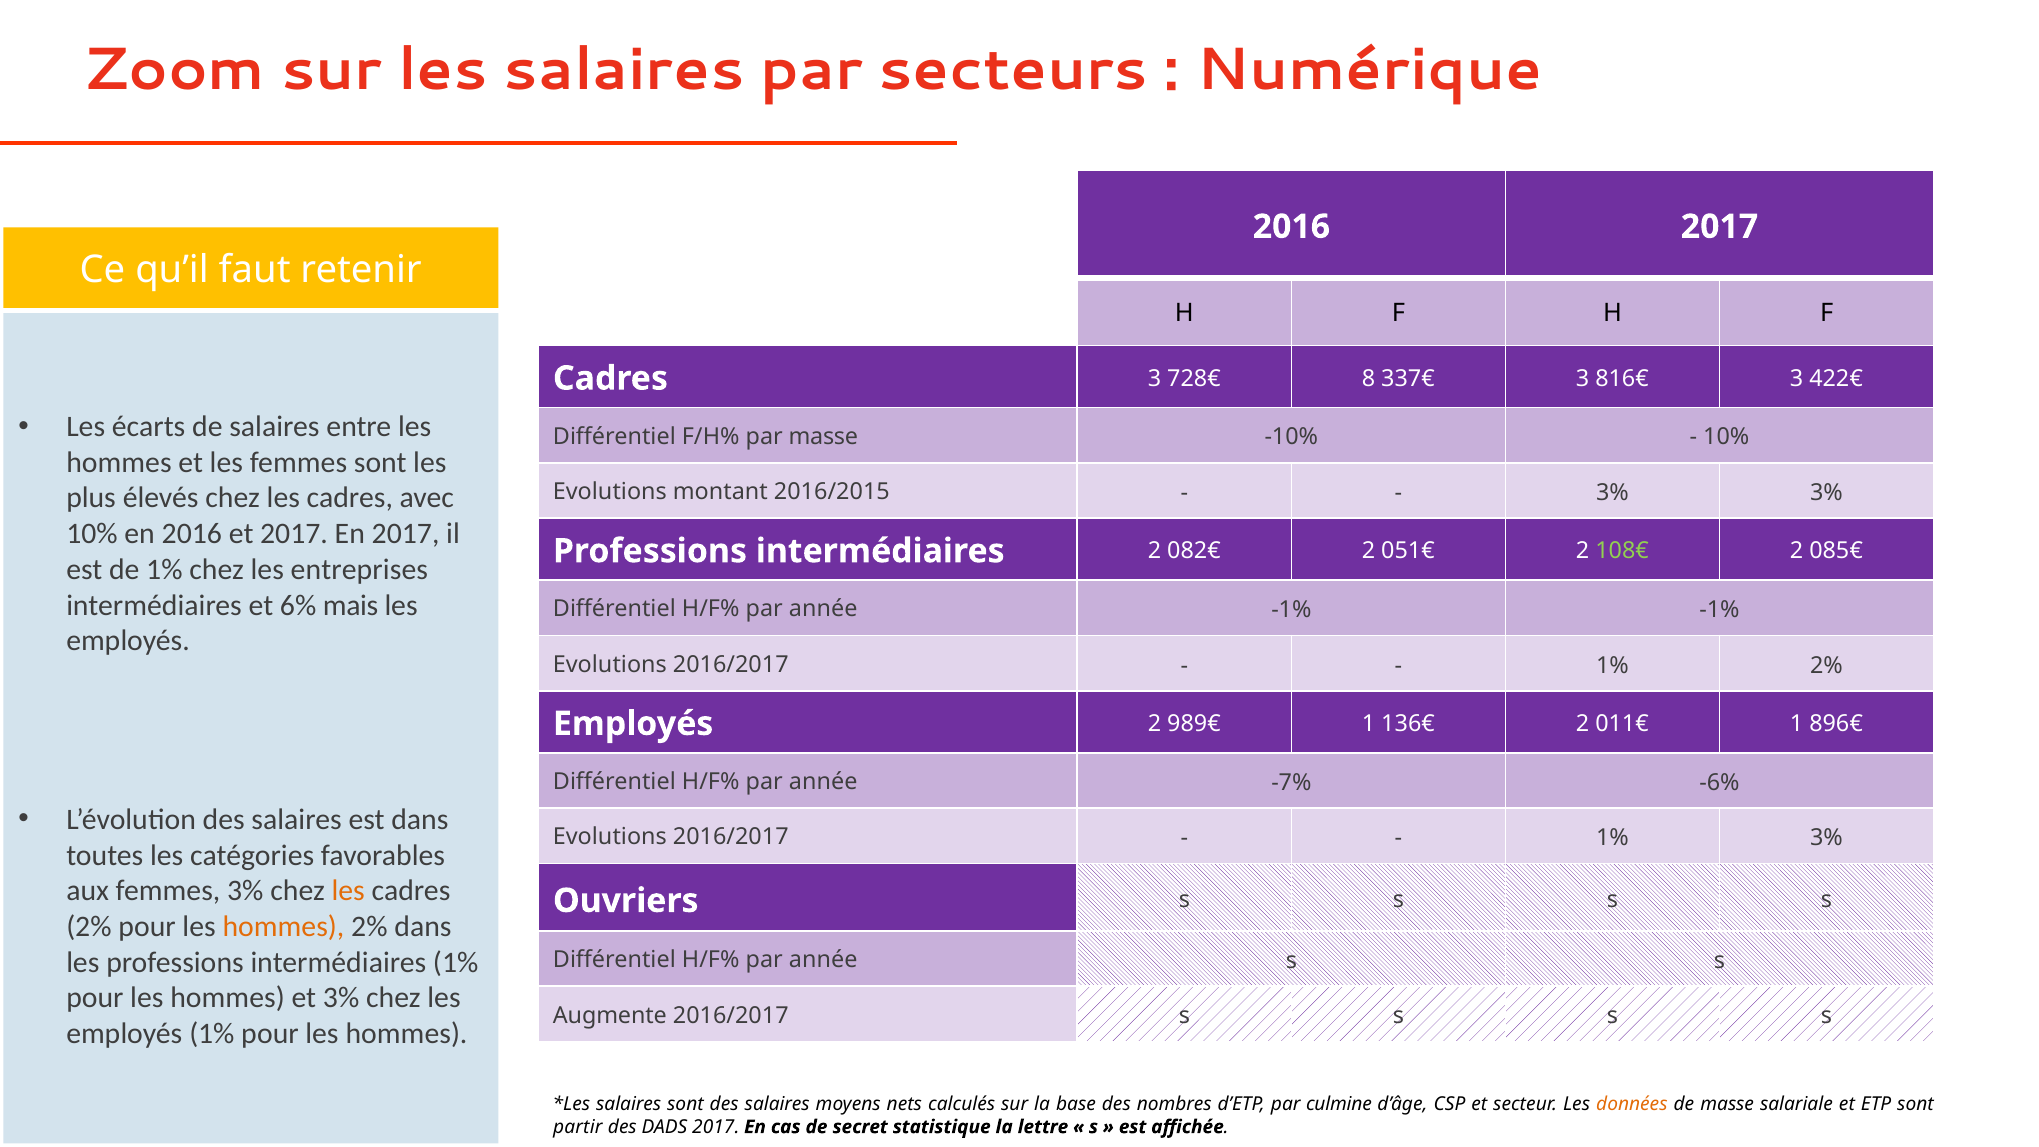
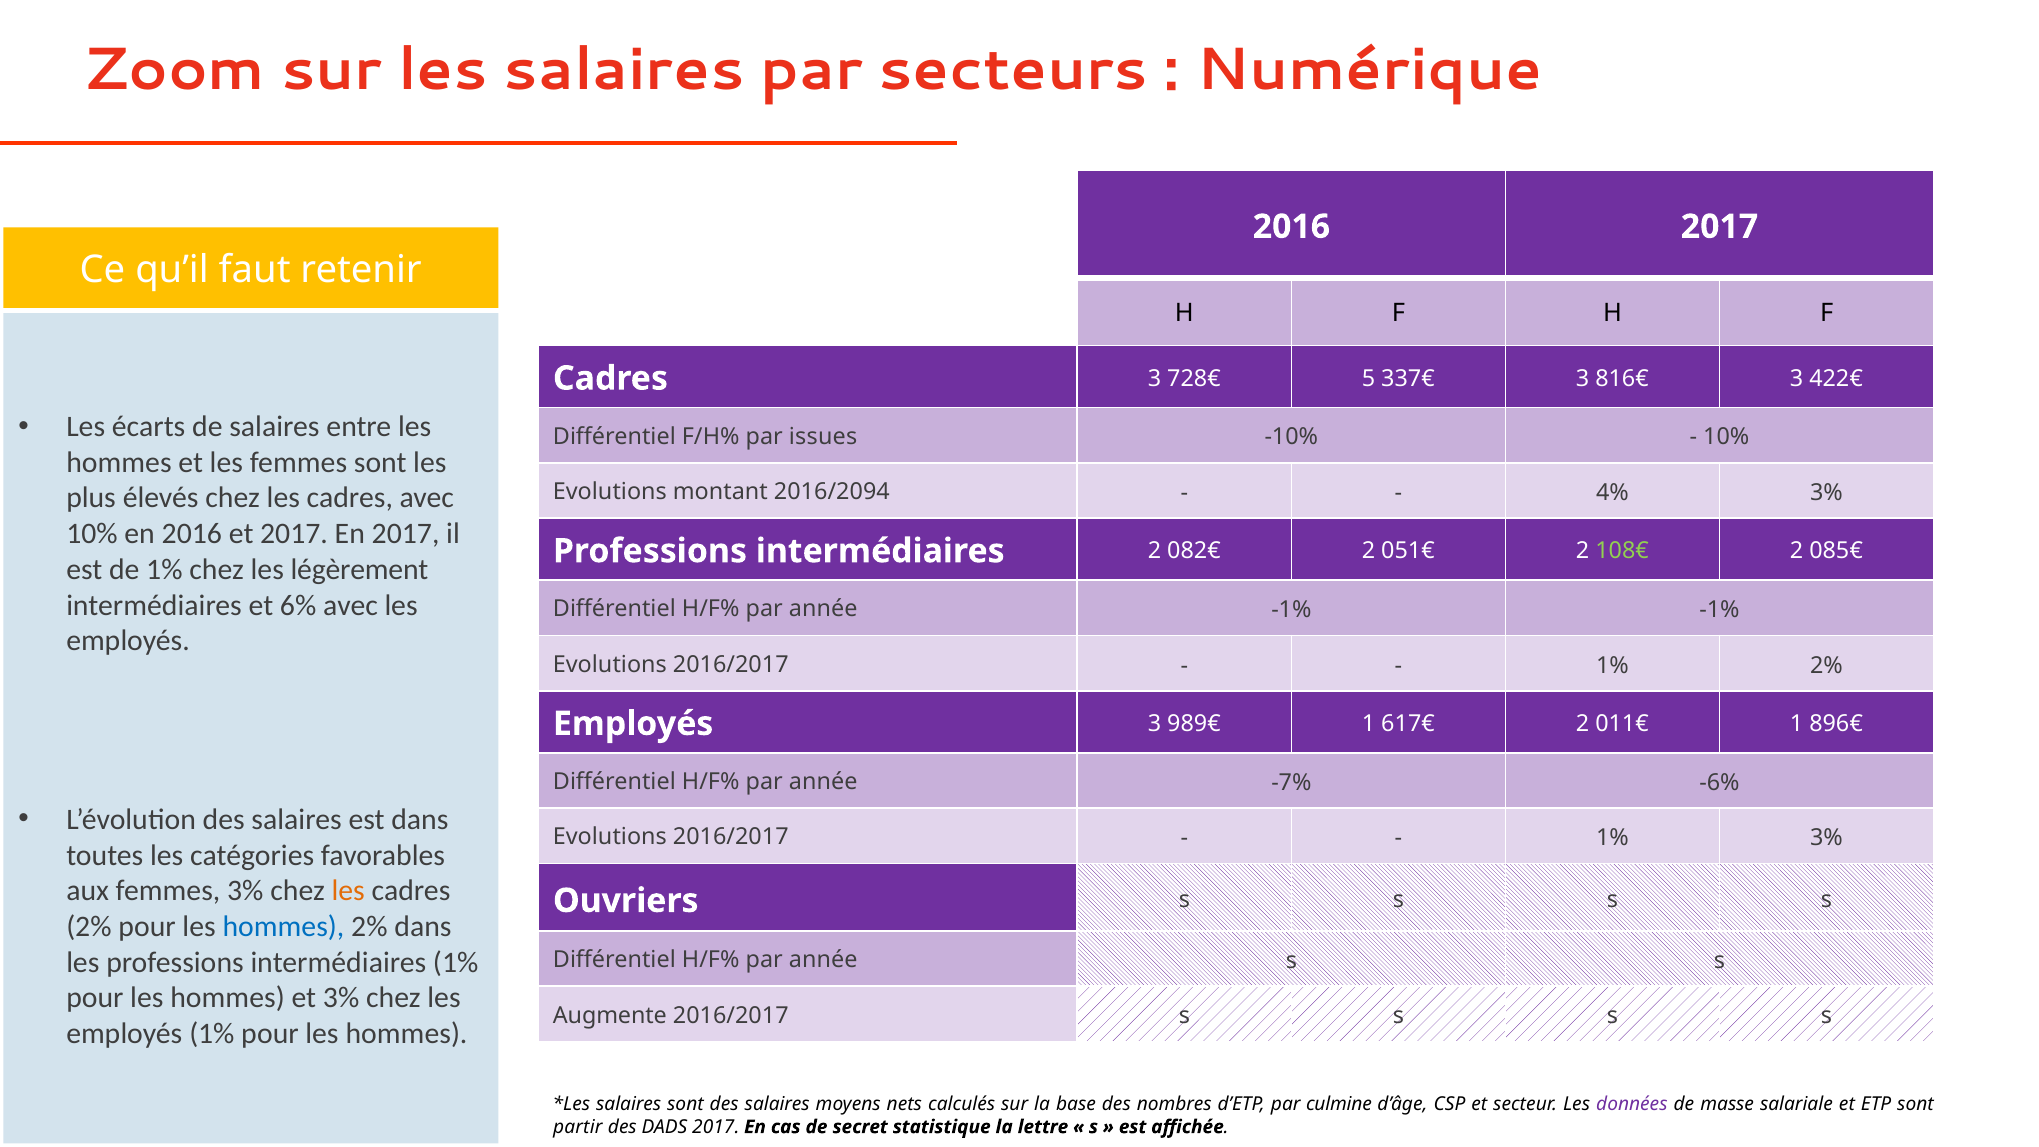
8: 8 -> 5
par masse: masse -> issues
2016/2015: 2016/2015 -> 2016/2094
3% at (1612, 493): 3% -> 4%
entreprises: entreprises -> légèrement
6% mais: mais -> avec
Employés 2: 2 -> 3
136€: 136€ -> 617€
hommes at (283, 927) colour: orange -> blue
données colour: orange -> purple
